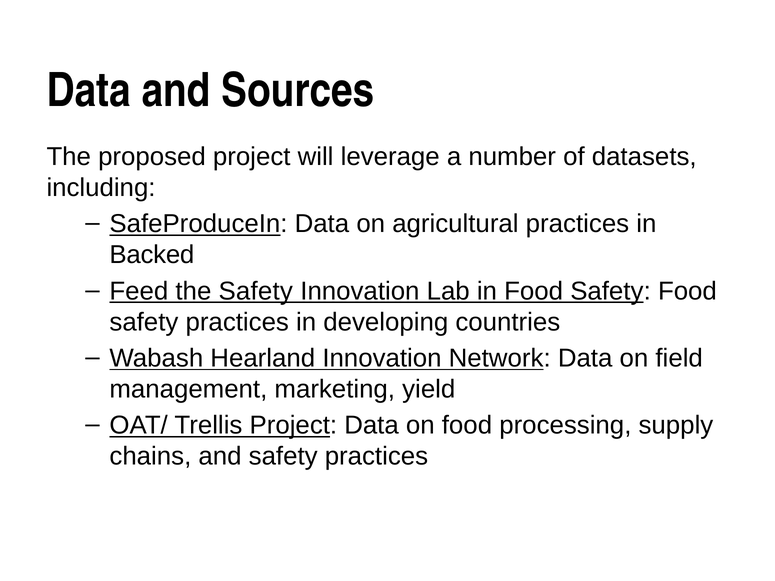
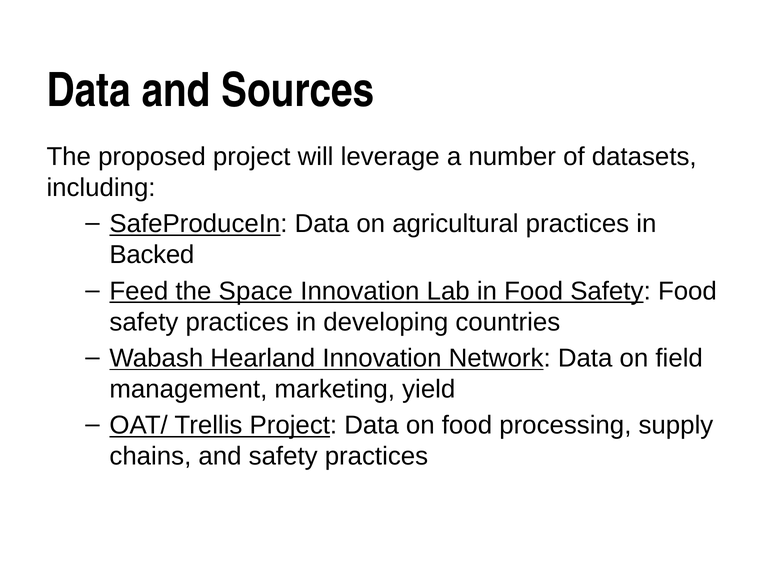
the Safety: Safety -> Space
